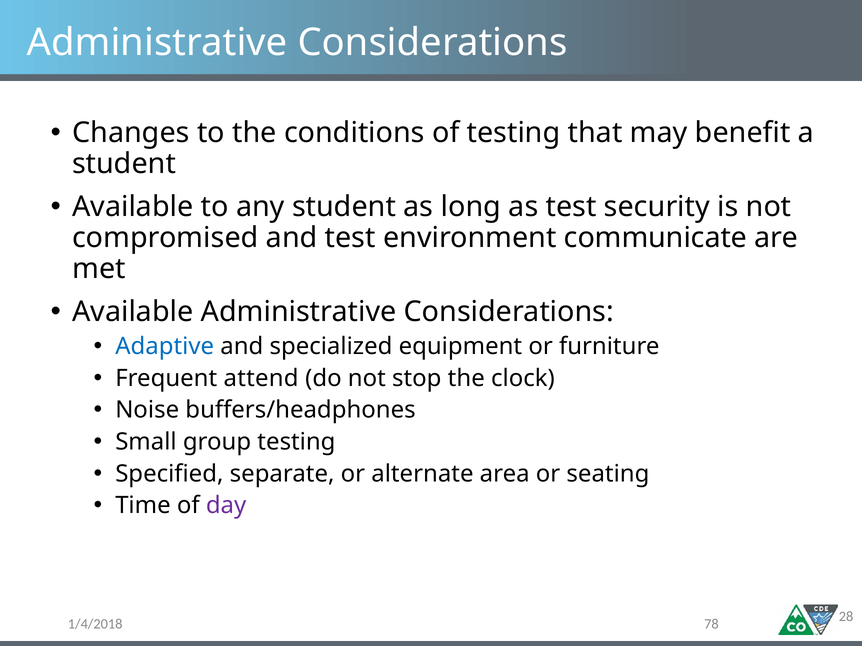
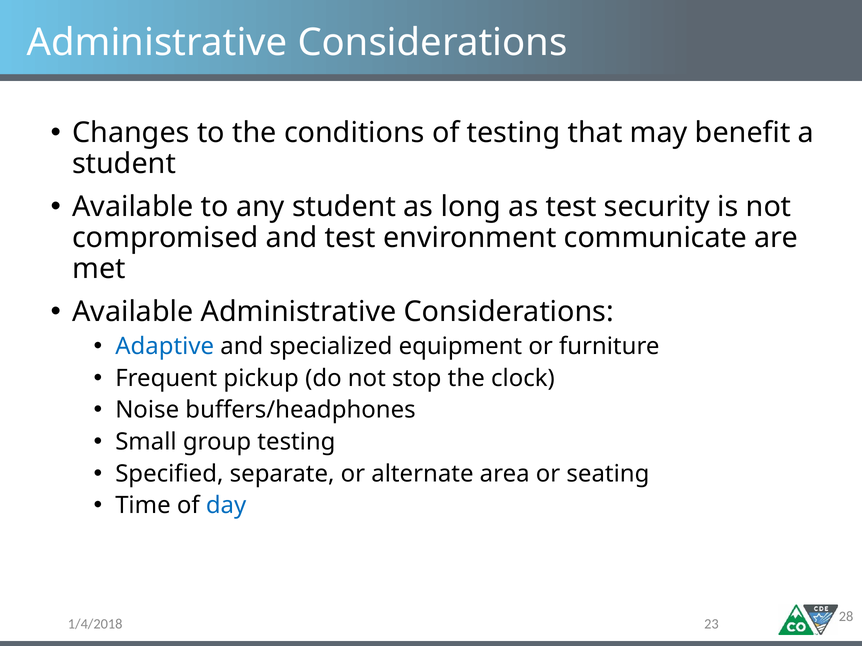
attend: attend -> pickup
day colour: purple -> blue
78: 78 -> 23
